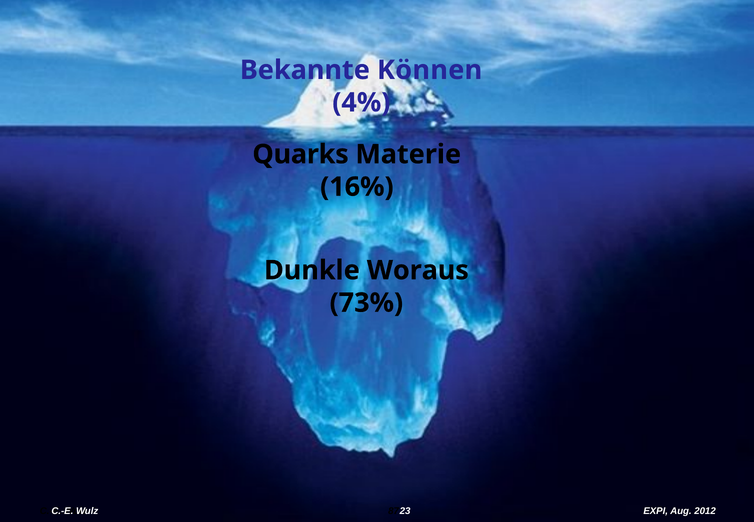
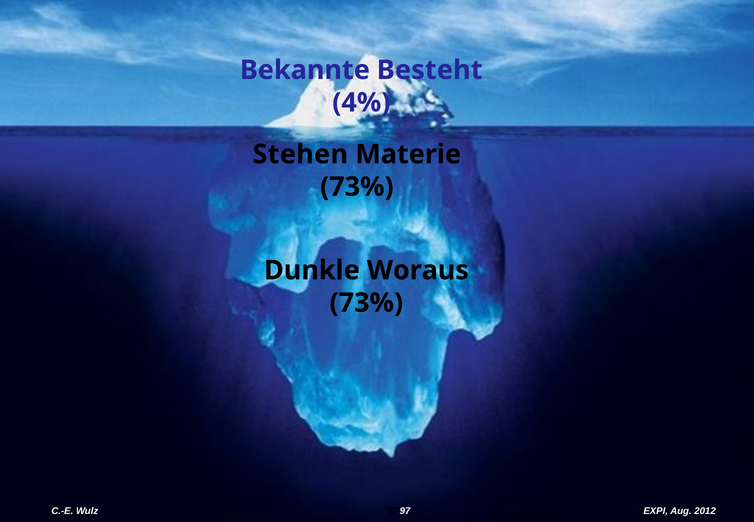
Können: Können -> Besteht
Quarks: Quarks -> Stehen
16% at (357, 187): 16% -> 73%
87: 87 -> 67
23: 23 -> 97
